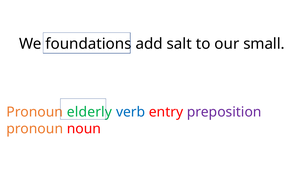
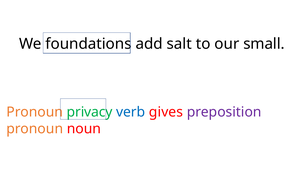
elderly: elderly -> privacy
entry: entry -> gives
